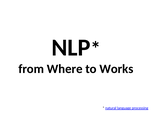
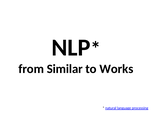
Where: Where -> Similar
